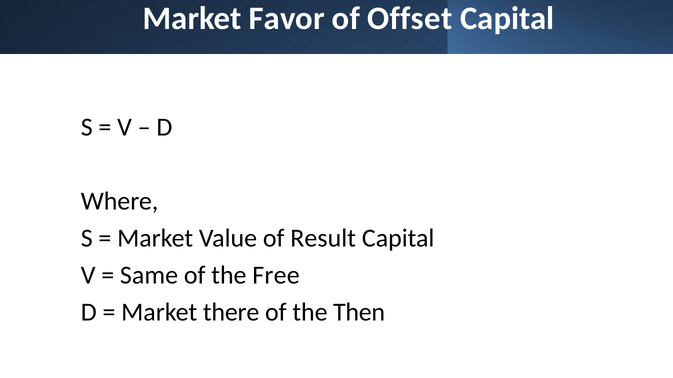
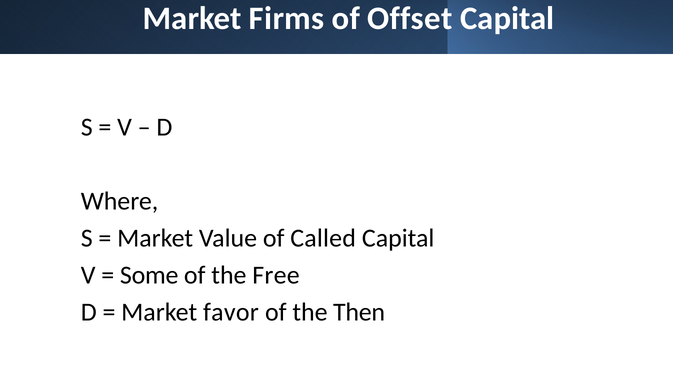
Favor: Favor -> Firms
Result: Result -> Called
Same: Same -> Some
there: there -> favor
